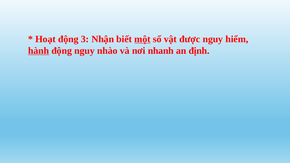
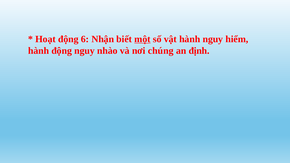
3: 3 -> 6
vật được: được -> hành
hành at (39, 51) underline: present -> none
nhanh: nhanh -> chúng
